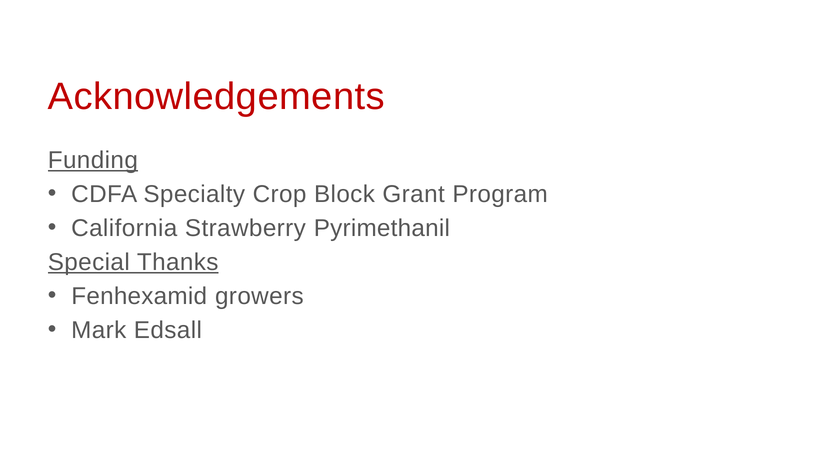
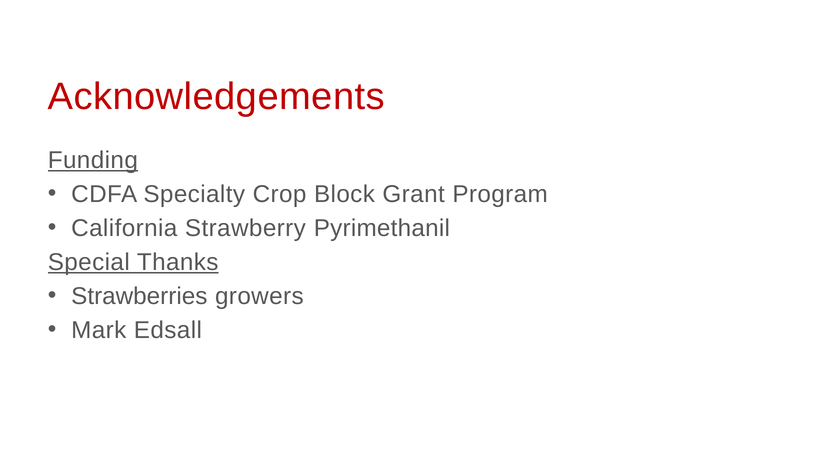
Fenhexamid: Fenhexamid -> Strawberries
